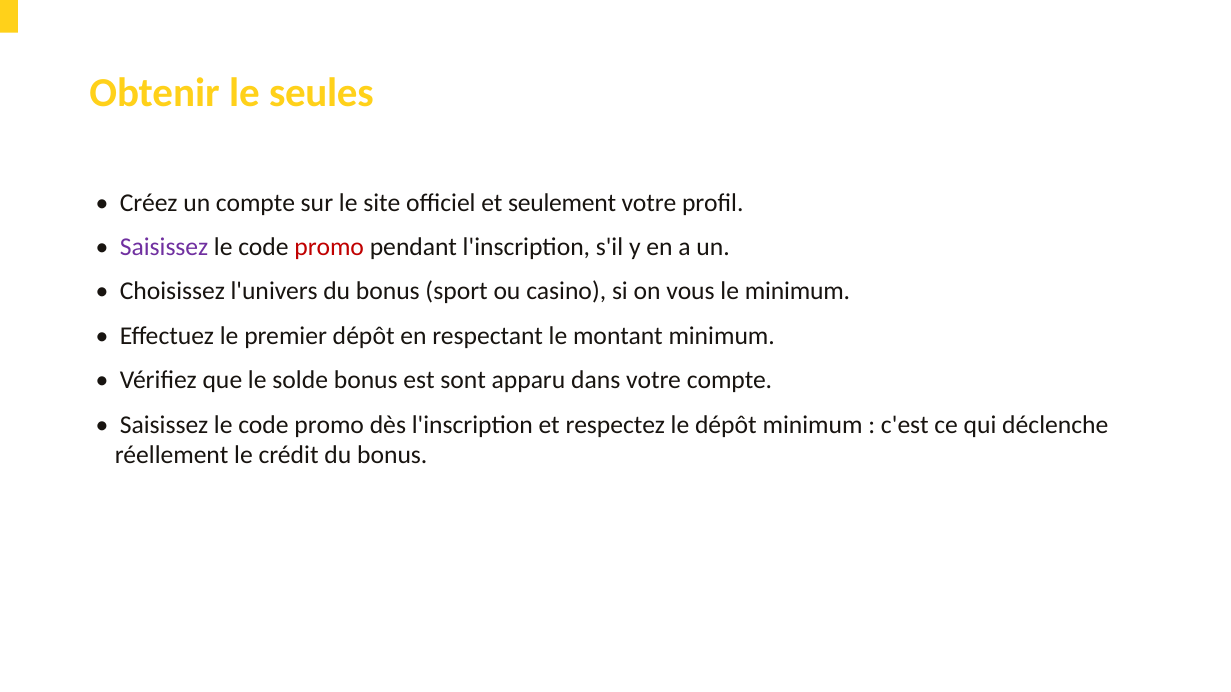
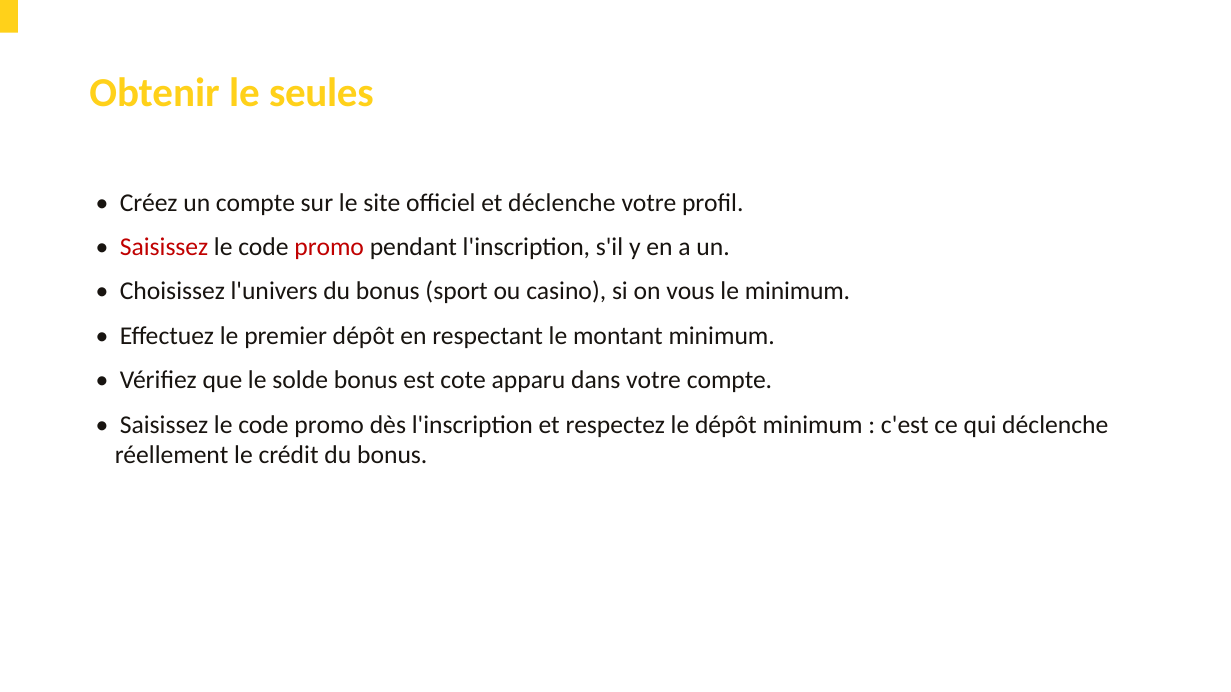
et seulement: seulement -> déclenche
Saisissez at (164, 247) colour: purple -> red
sont: sont -> cote
